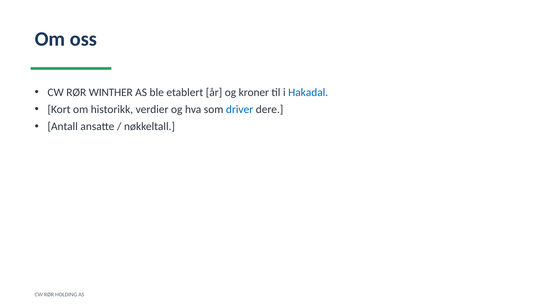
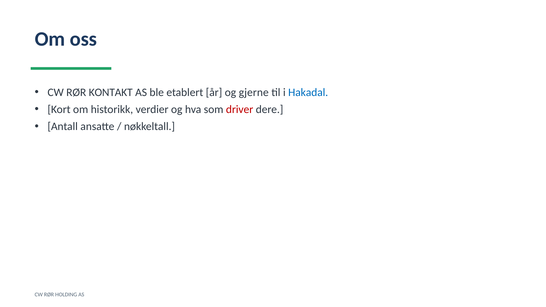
WINTHER: WINTHER -> KONTAKT
kroner: kroner -> gjerne
driver colour: blue -> red
